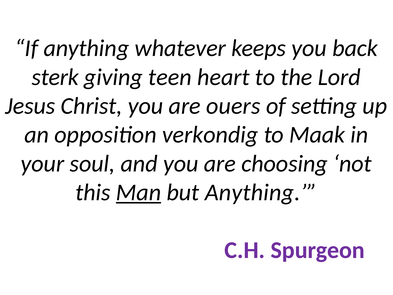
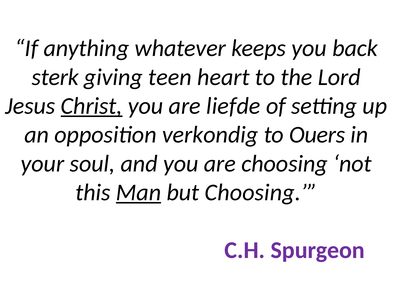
Christ underline: none -> present
ouers: ouers -> liefde
Maak: Maak -> Ouers
but Anything: Anything -> Choosing
